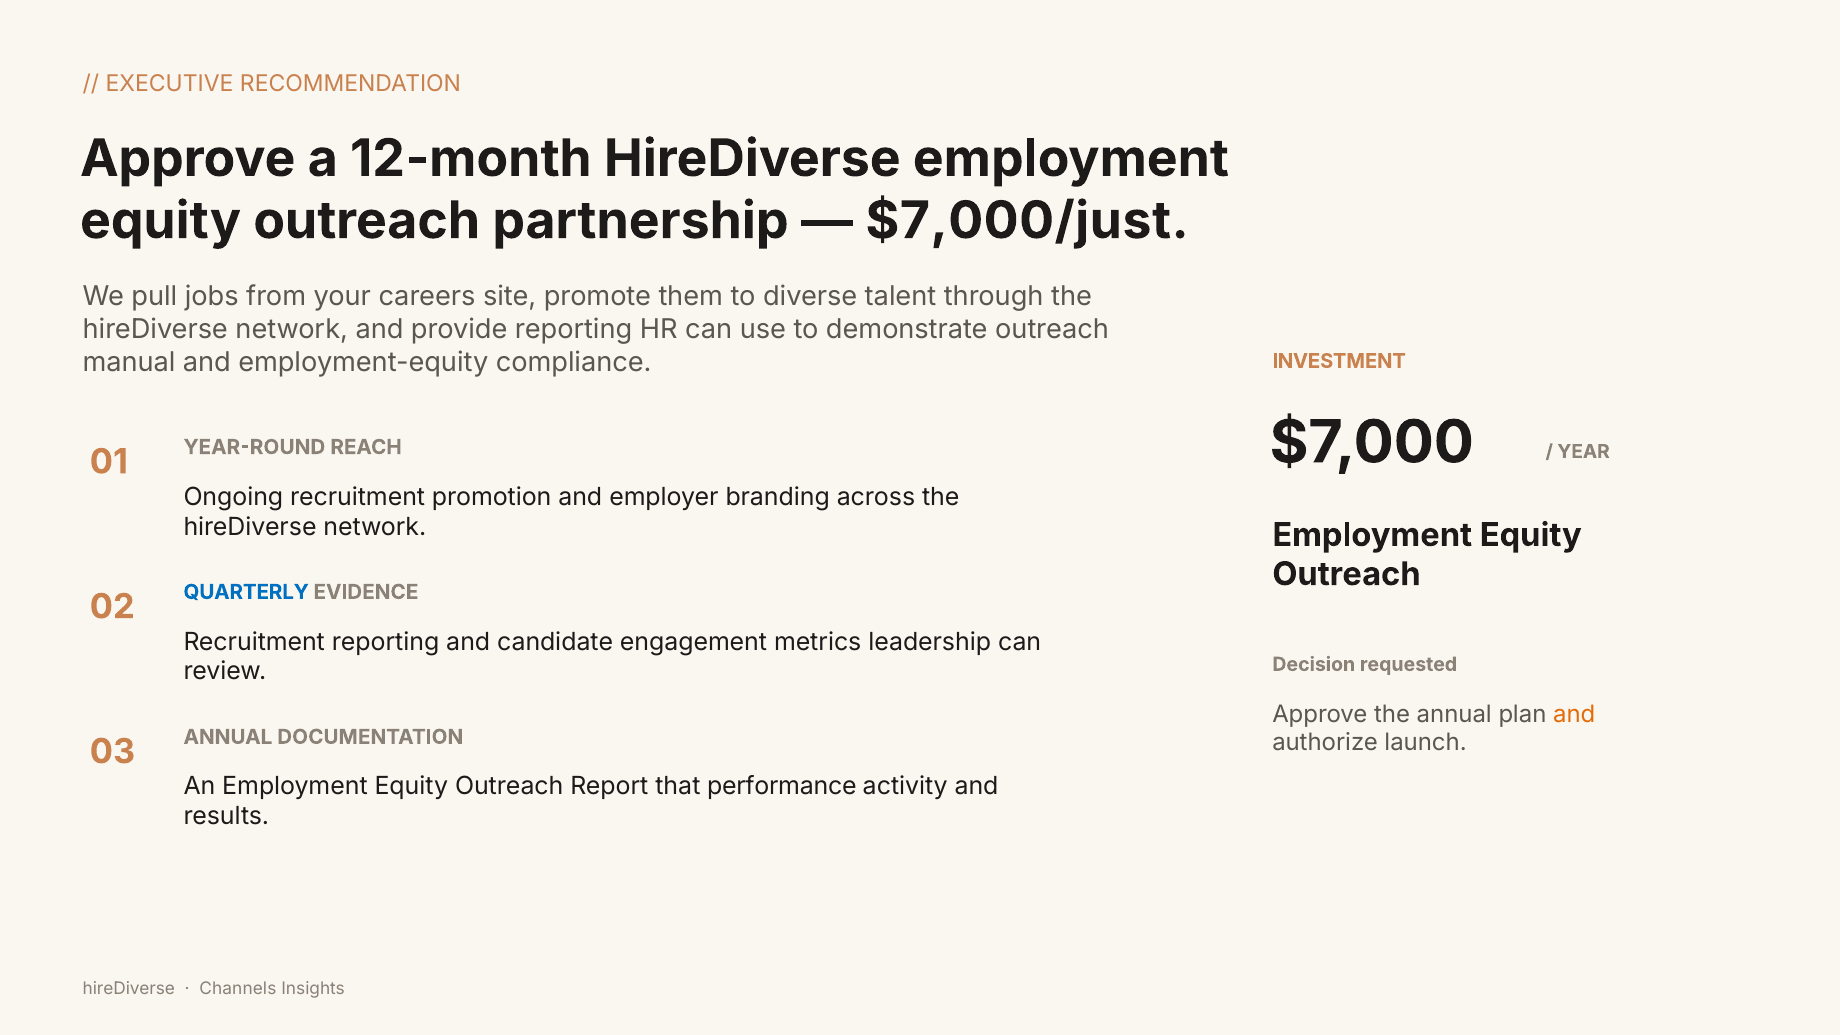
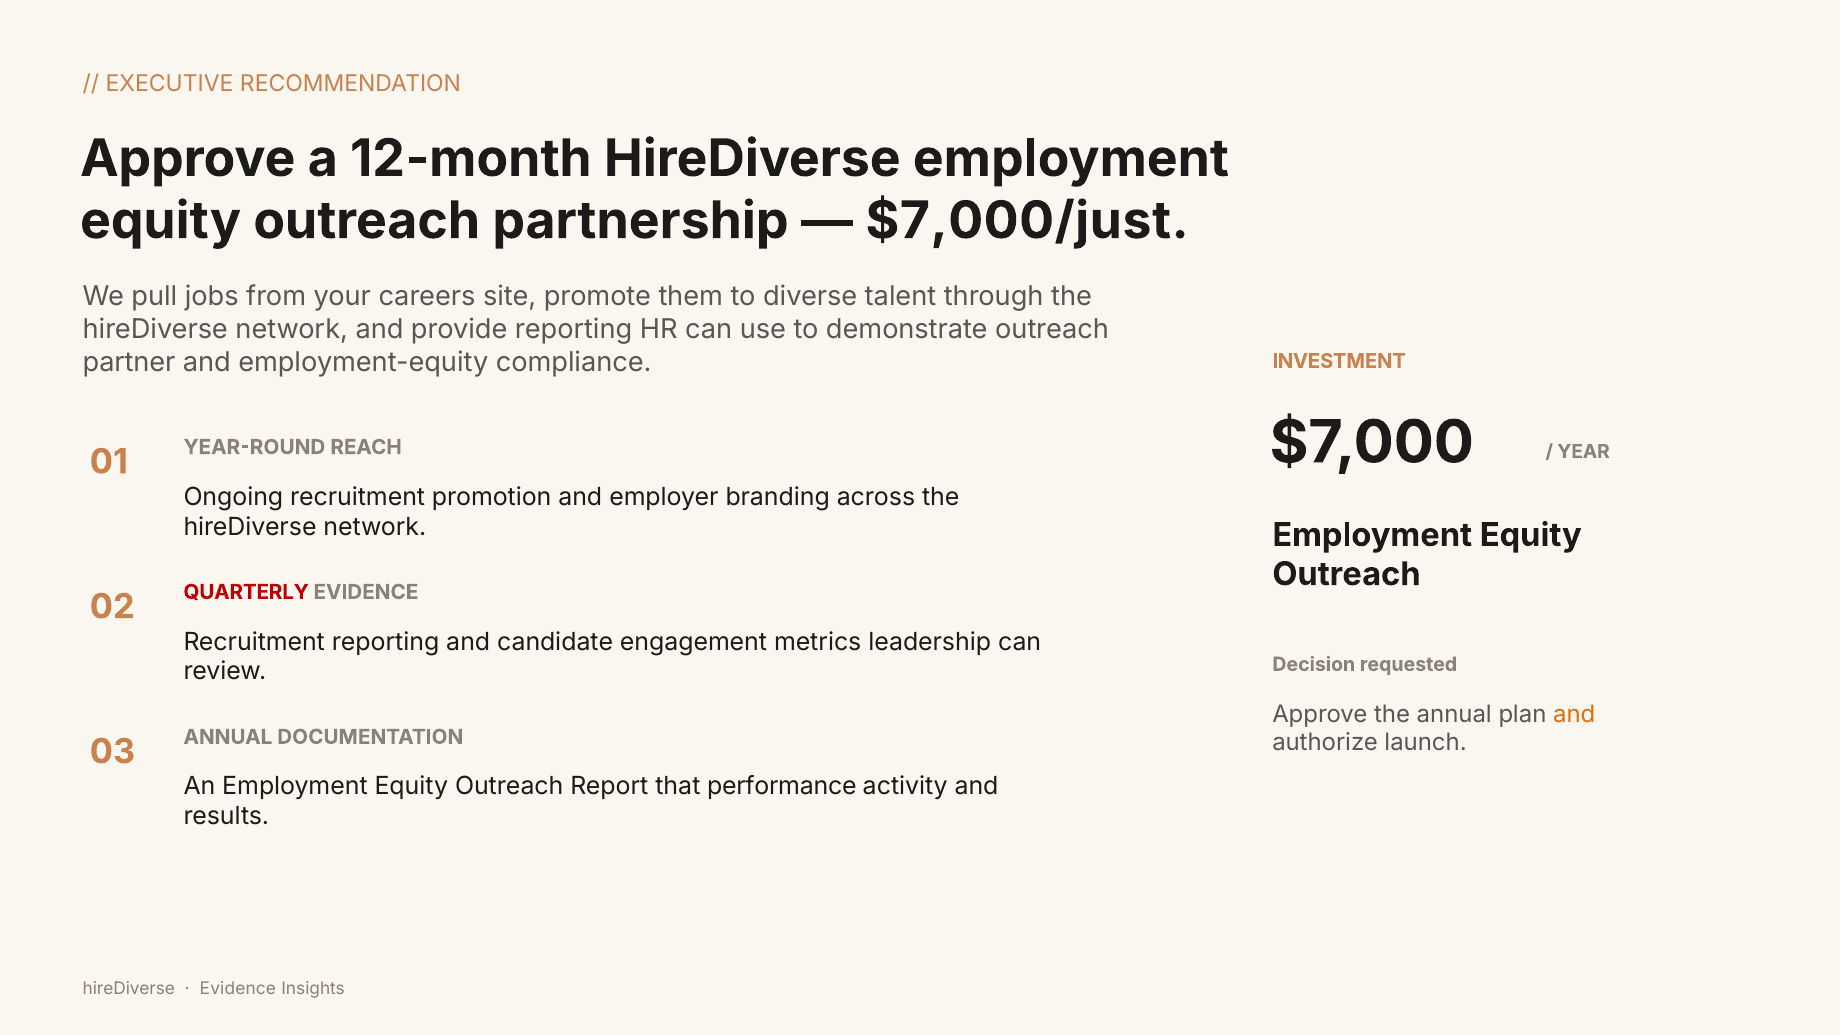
manual: manual -> partner
QUARTERLY colour: blue -> red
Channels at (238, 989): Channels -> Evidence
